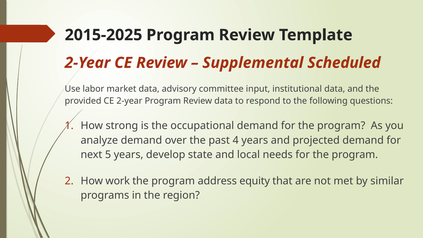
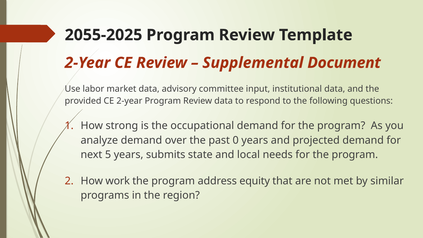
2015-2025: 2015-2025 -> 2055-2025
Scheduled: Scheduled -> Document
4: 4 -> 0
develop: develop -> submits
